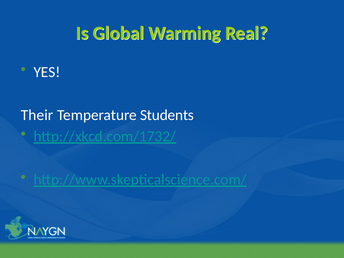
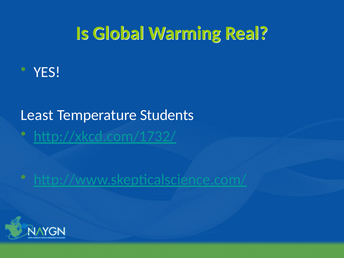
Their: Their -> Least
